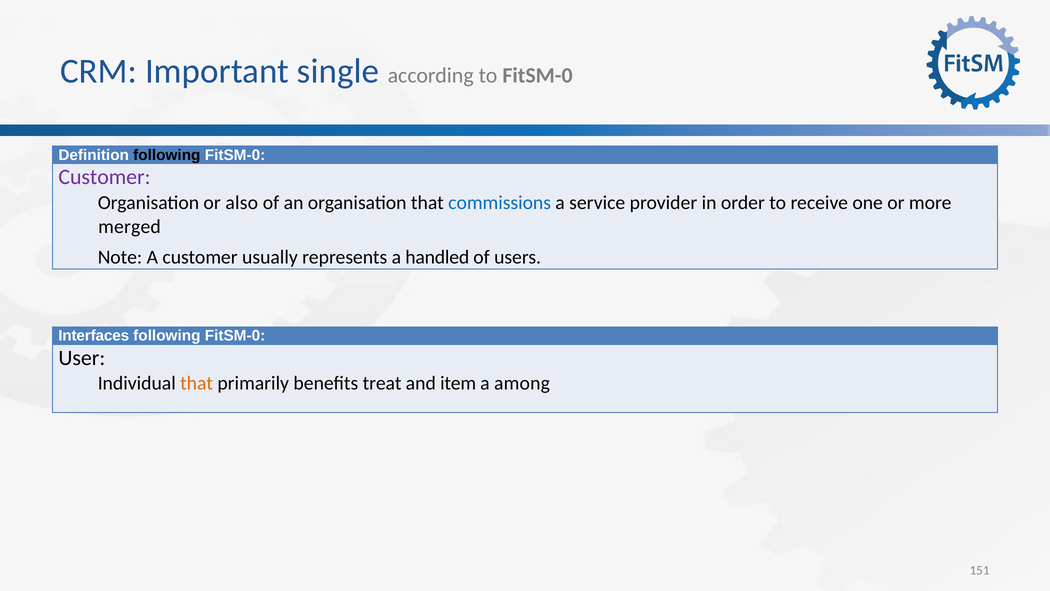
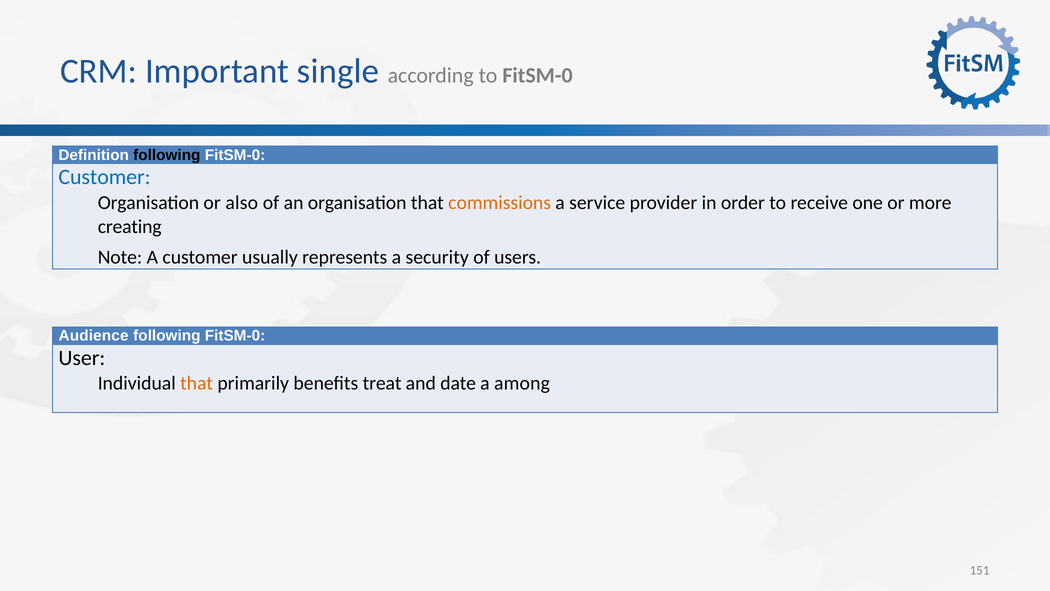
Customer at (104, 177) colour: purple -> blue
commissions colour: blue -> orange
merged: merged -> creating
handled: handled -> security
Interfaces: Interfaces -> Audience
item: item -> date
